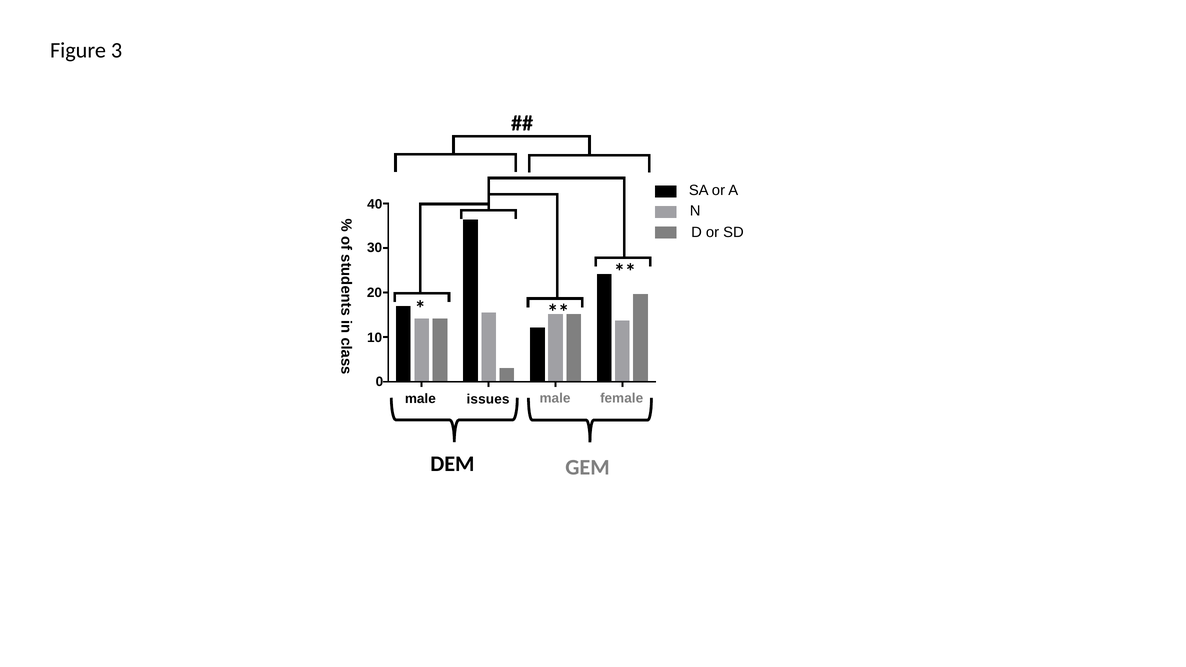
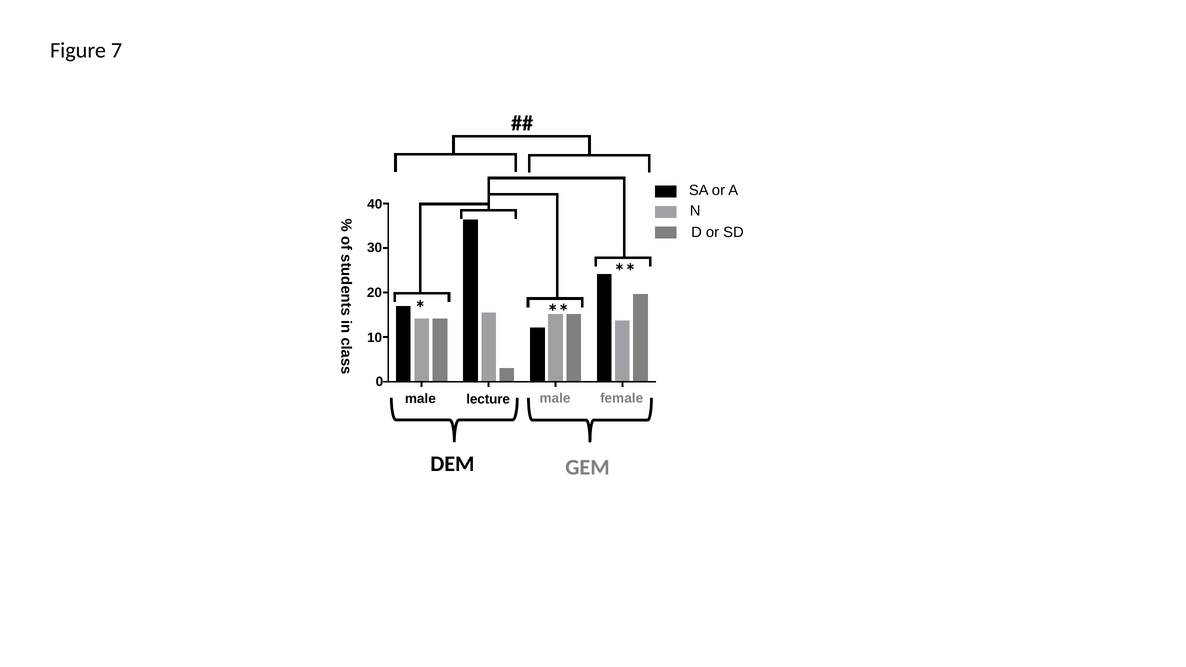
3: 3 -> 7
issues: issues -> lecture
